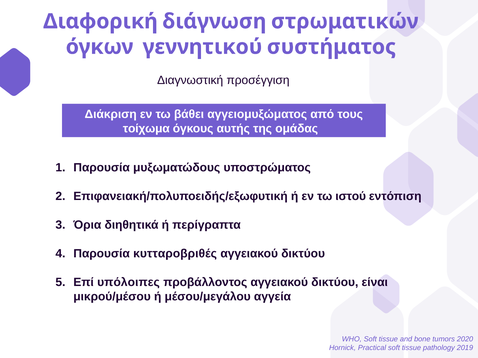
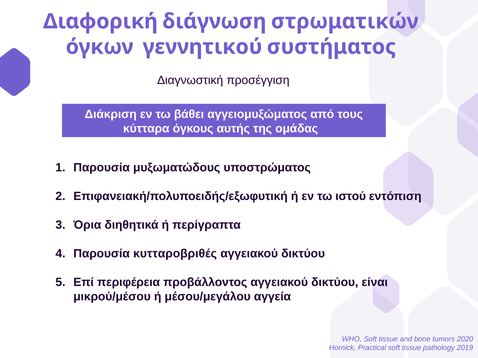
τοίχωμα: τοίχωμα -> κύτταρα
υπόλοιπες: υπόλοιπες -> περιφέρεια
